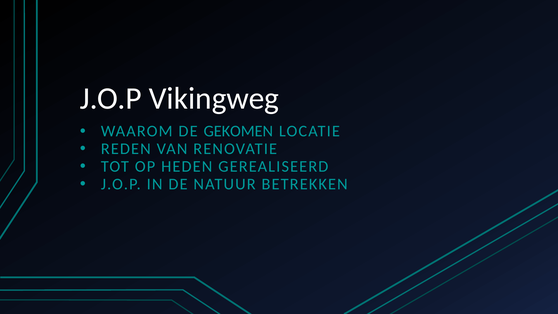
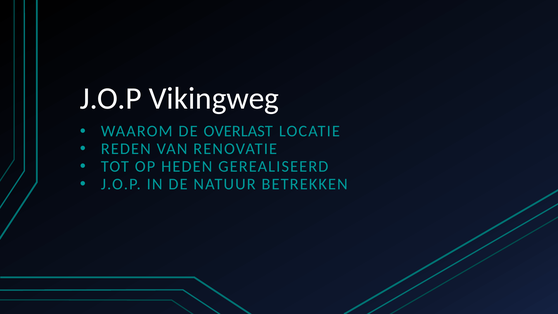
GEKOMEN: GEKOMEN -> OVERLAST
